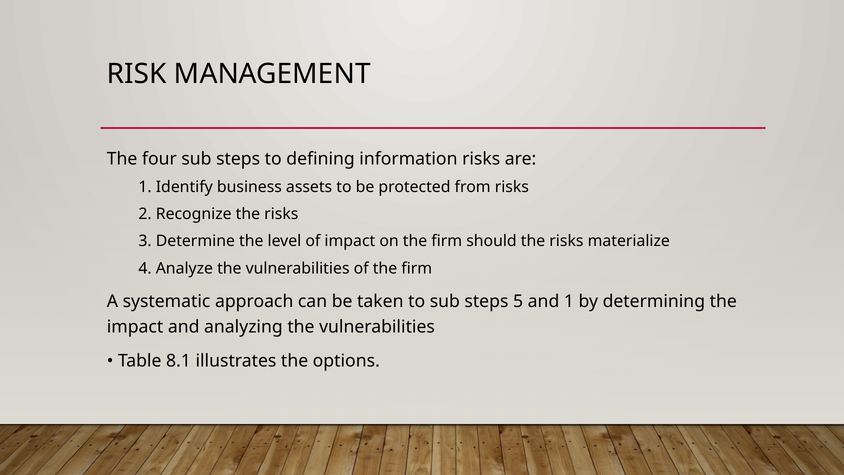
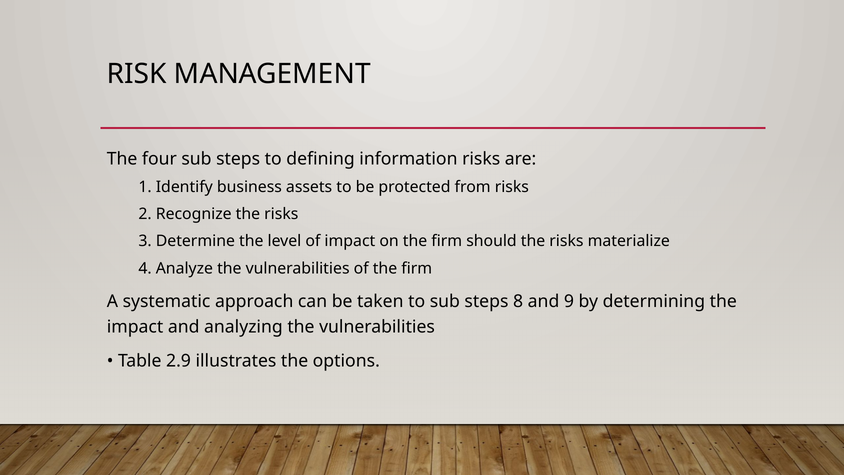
5: 5 -> 8
and 1: 1 -> 9
8.1: 8.1 -> 2.9
